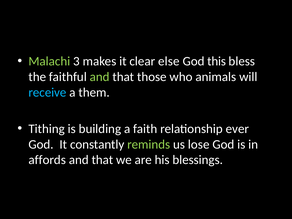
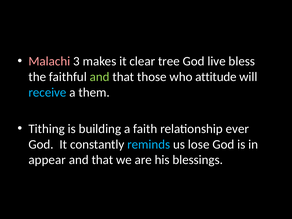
Malachi colour: light green -> pink
else: else -> tree
this: this -> live
animals: animals -> attitude
reminds colour: light green -> light blue
affords: affords -> appear
